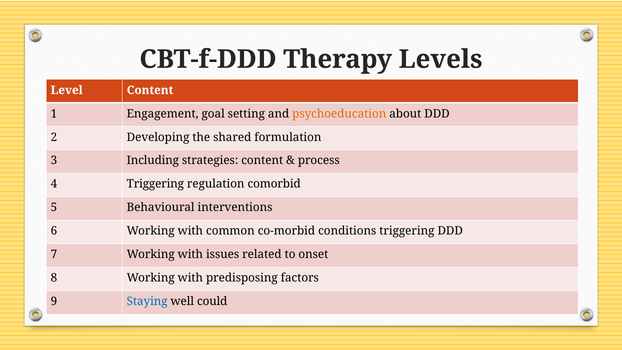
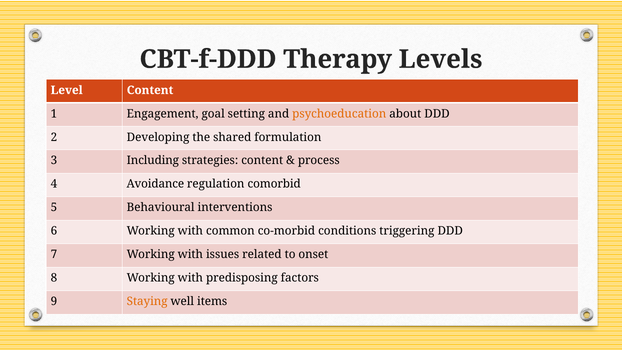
4 Triggering: Triggering -> Avoidance
Staying colour: blue -> orange
could: could -> items
